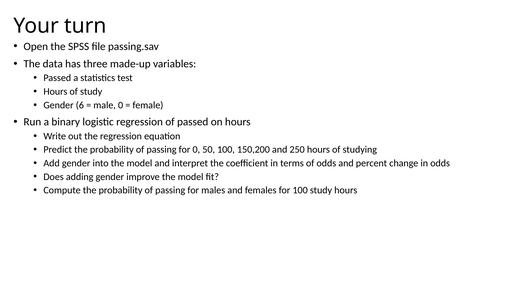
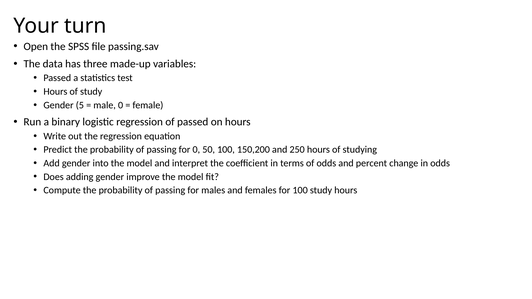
6: 6 -> 5
